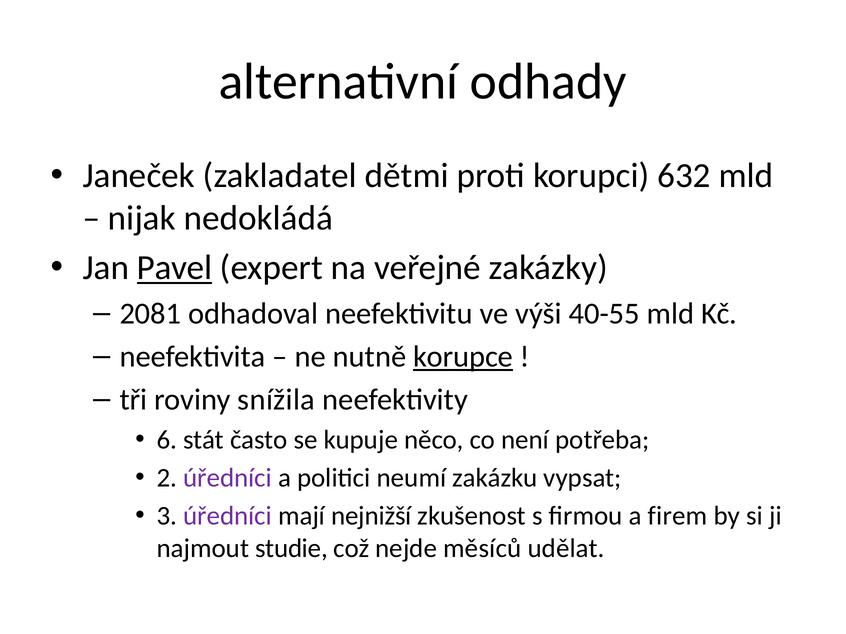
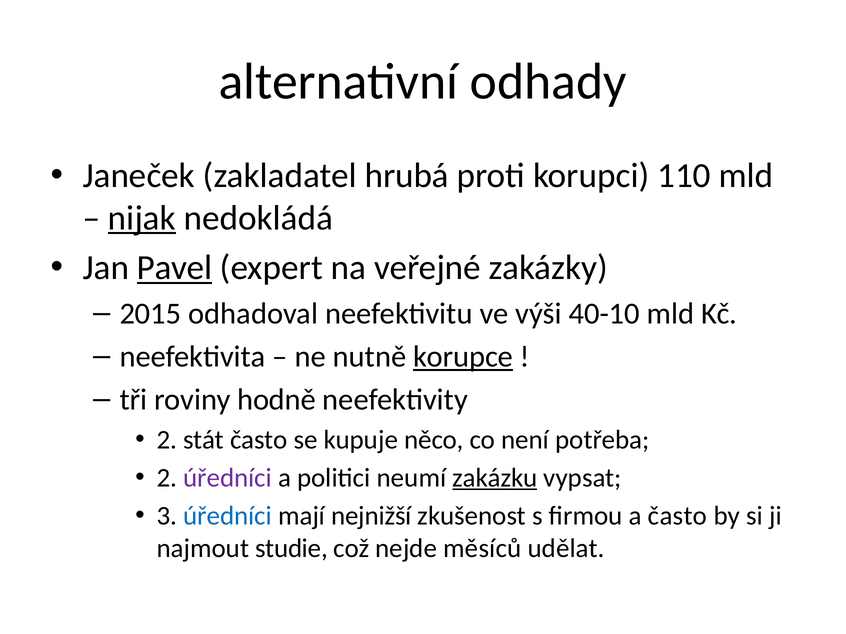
dětmi: dětmi -> hrubá
632: 632 -> 110
nijak underline: none -> present
2081: 2081 -> 2015
40-55: 40-55 -> 40-10
snížila: snížila -> hodně
6 at (167, 440): 6 -> 2
zakázku underline: none -> present
úředníci at (228, 516) colour: purple -> blue
a firem: firem -> často
